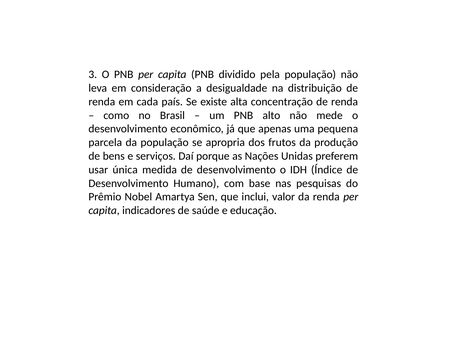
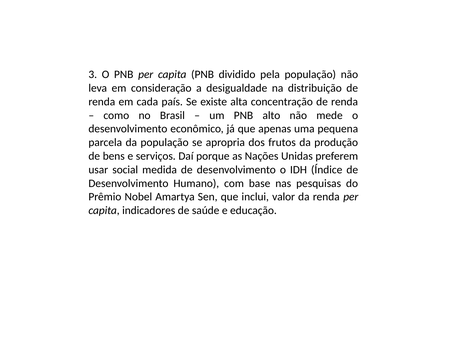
única: única -> social
